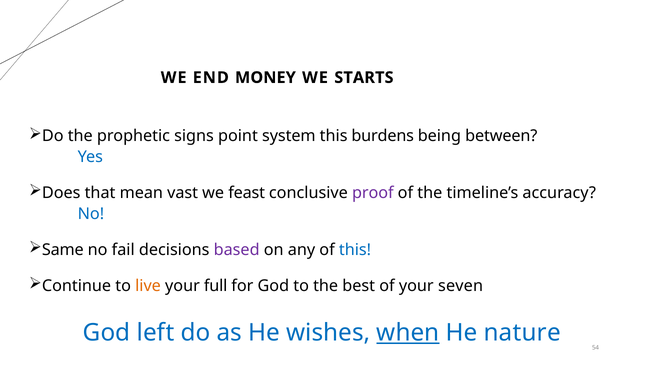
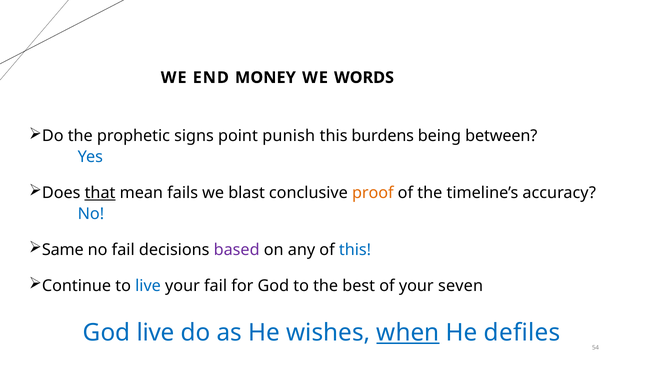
STARTS: STARTS -> WORDS
system: system -> punish
that underline: none -> present
vast: vast -> fails
feast: feast -> blast
proof colour: purple -> orange
live at (148, 285) colour: orange -> blue
your full: full -> fail
God left: left -> live
nature: nature -> defiles
